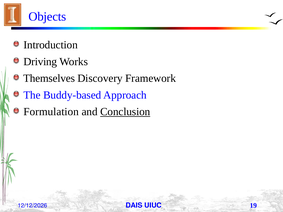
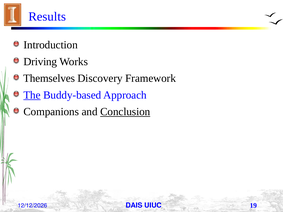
Objects: Objects -> Results
The underline: none -> present
Formulation: Formulation -> Companions
